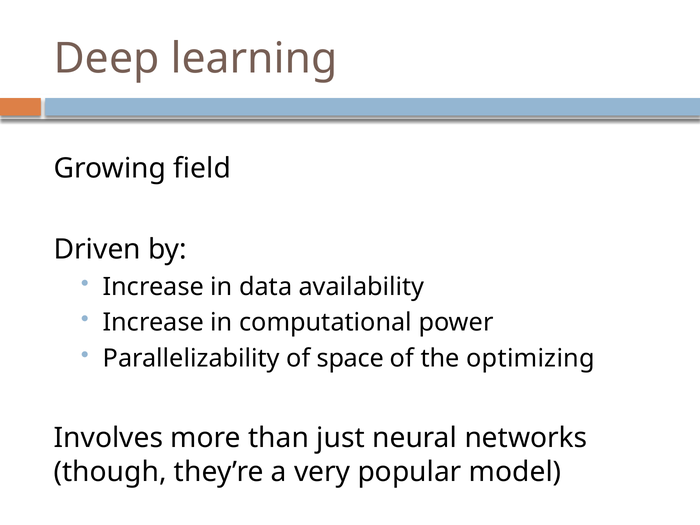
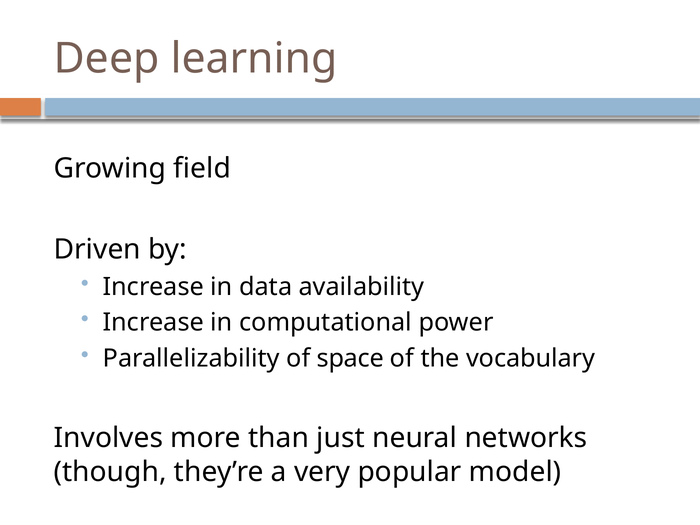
optimizing: optimizing -> vocabulary
